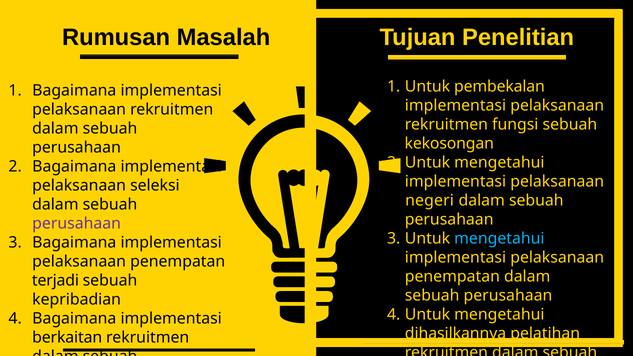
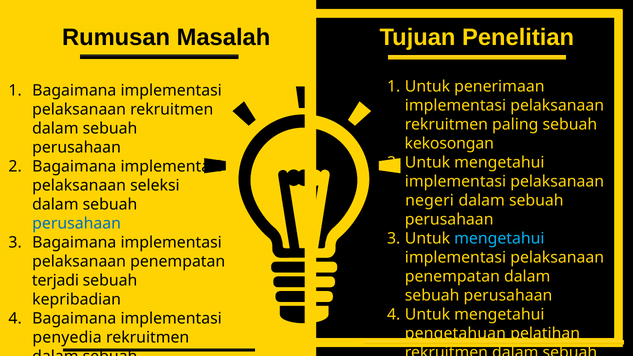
pembekalan: pembekalan -> penerimaan
fungsi: fungsi -> paling
perusahaan at (77, 224) colour: purple -> blue
dihasilkannya: dihasilkannya -> pengetahuan
berkaitan: berkaitan -> penyedia
